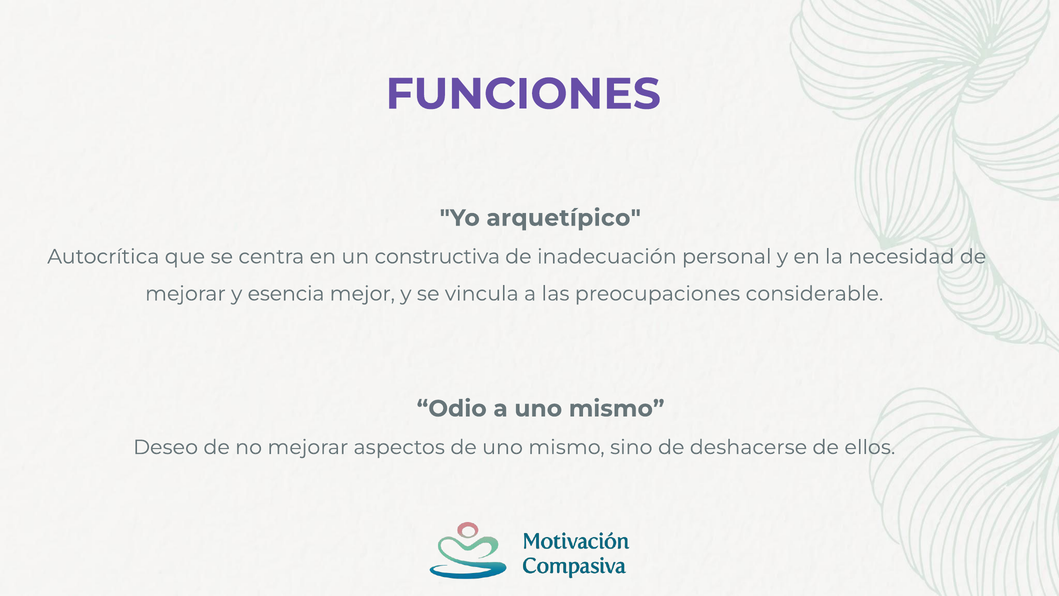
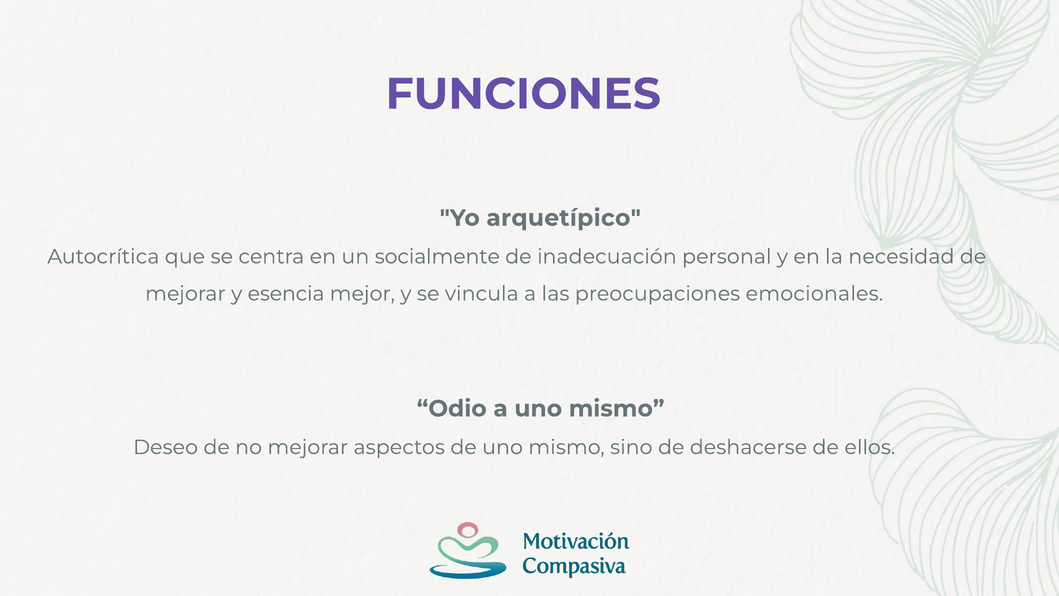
constructiva: constructiva -> socialmente
considerable: considerable -> emocionales
